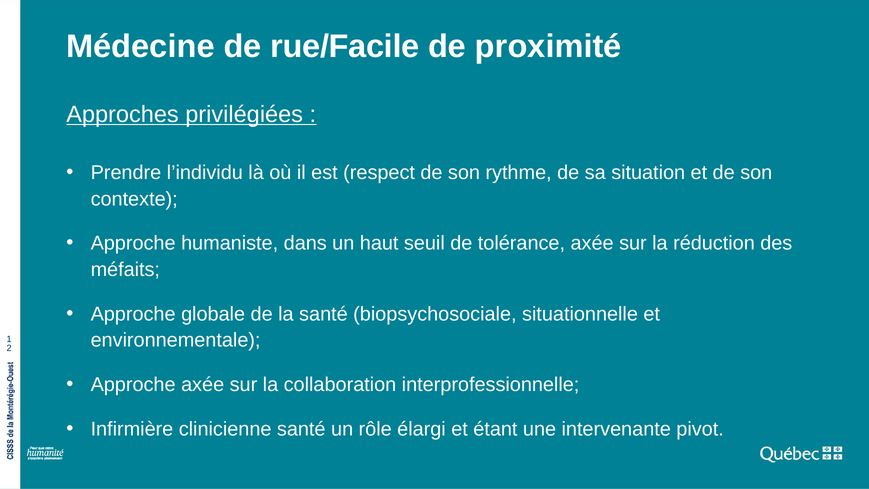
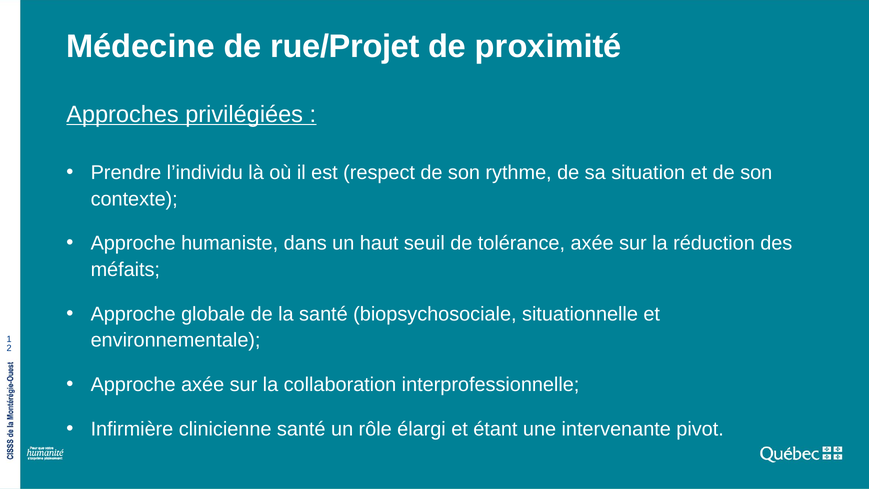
rue/Facile: rue/Facile -> rue/Projet
